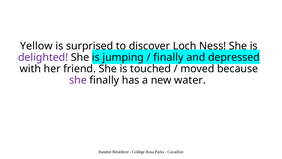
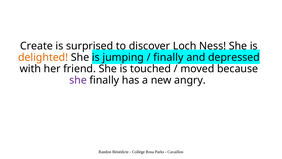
Yellow: Yellow -> Create
delighted colour: purple -> orange
water: water -> angry
